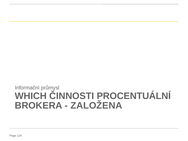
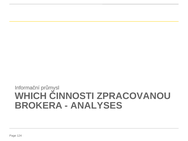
PROCENTUÁLNÍ: PROCENTUÁLNÍ -> ZPRACOVANOU
ZALOŽENA: ZALOŽENA -> ANALYSES
